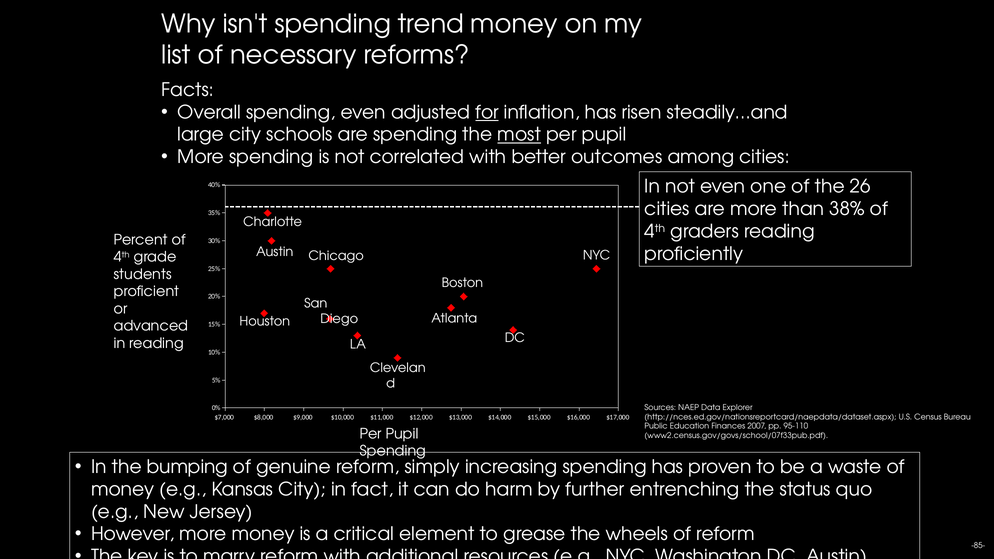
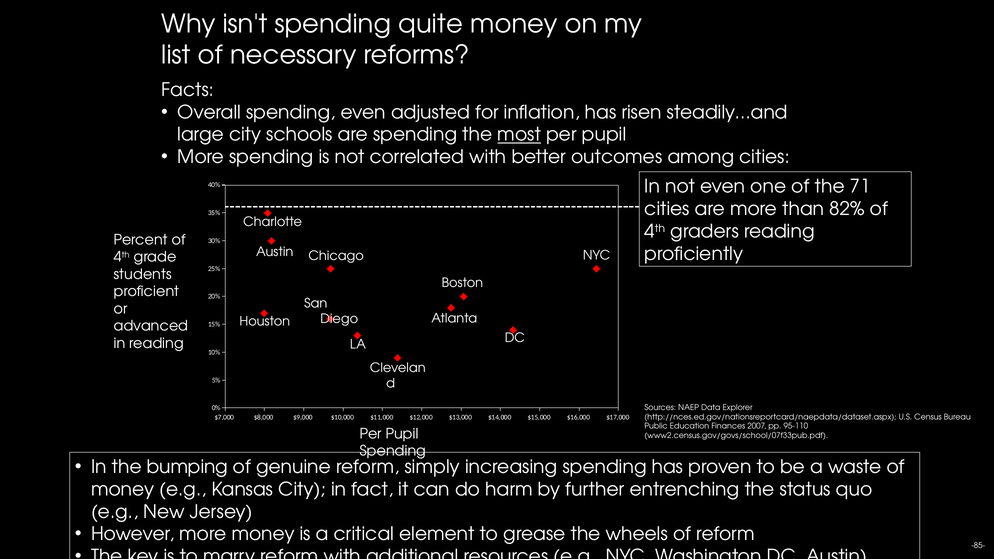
trend: trend -> quite
for underline: present -> none
26: 26 -> 71
38%: 38% -> 82%
